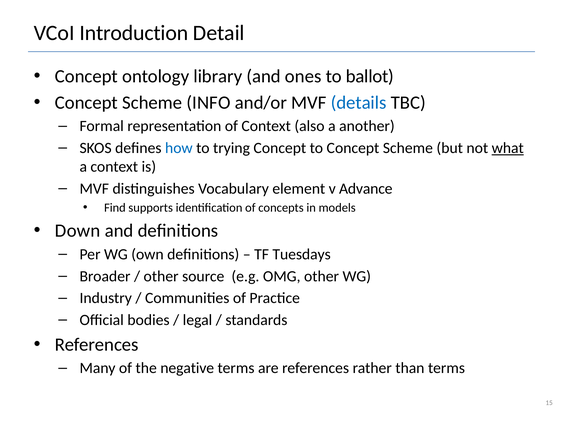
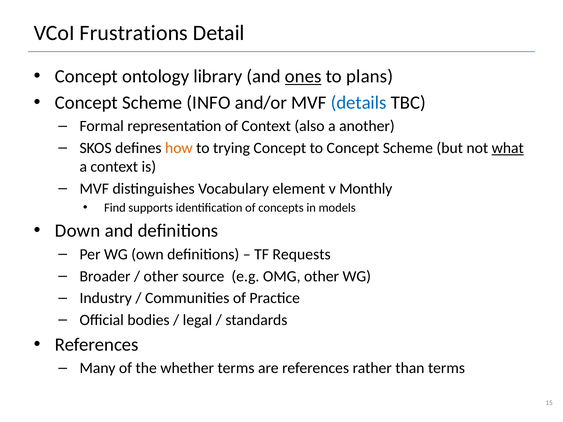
Introduction: Introduction -> Frustrations
ones underline: none -> present
ballot: ballot -> plans
how colour: blue -> orange
Advance: Advance -> Monthly
Tuesdays: Tuesdays -> Requests
negative: negative -> whether
